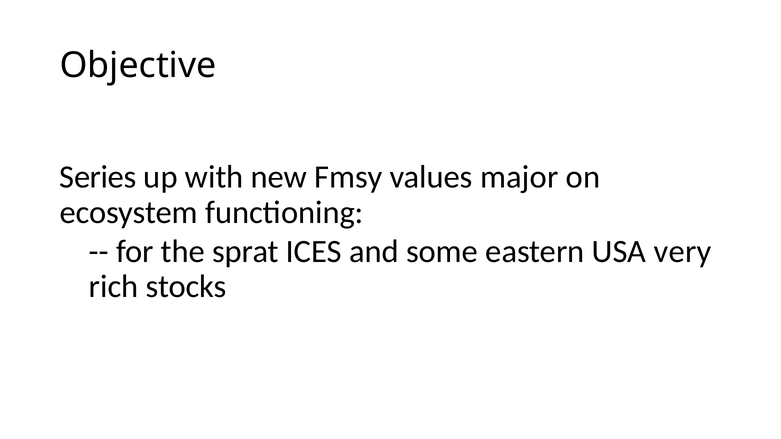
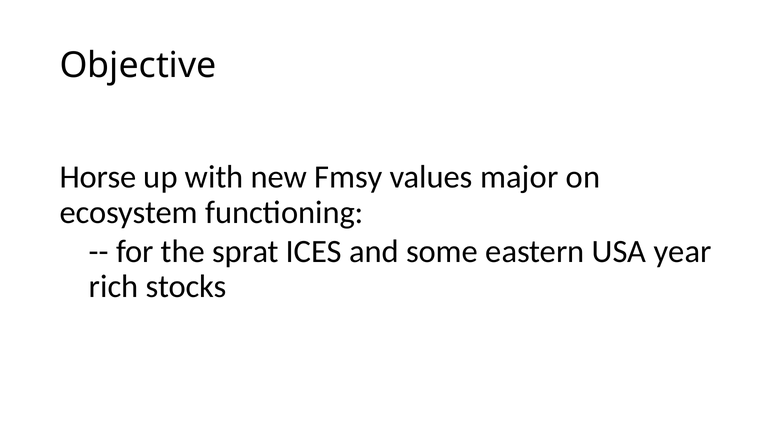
Series: Series -> Horse
very: very -> year
